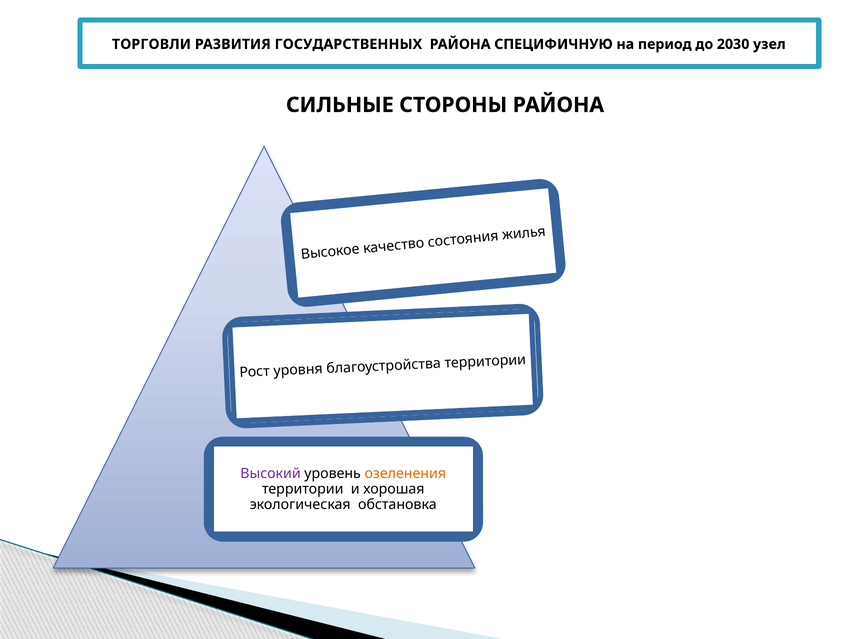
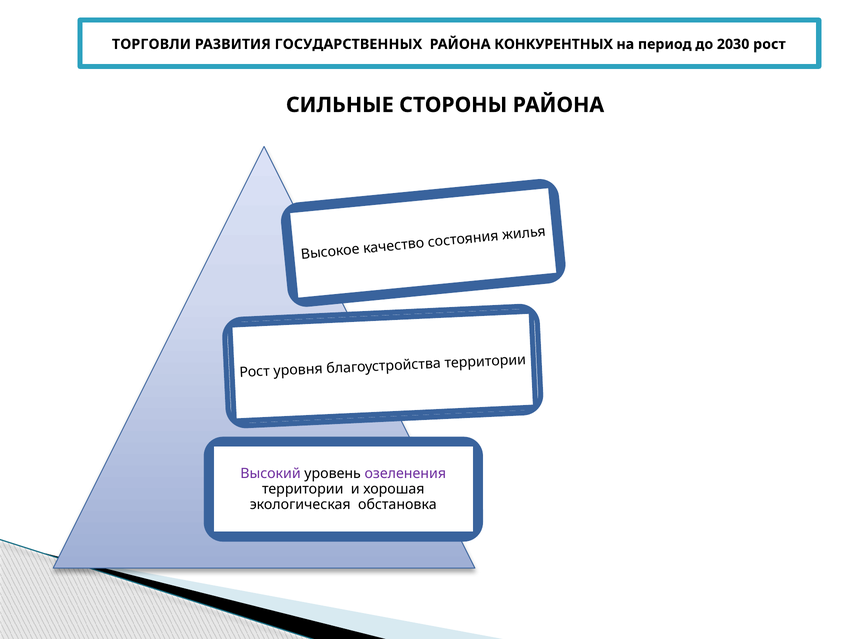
СПЕЦИФИЧНУЮ: СПЕЦИФИЧНУЮ -> КОНКУРЕНТНЫХ
2030 узел: узел -> рост
озеленения colour: orange -> purple
